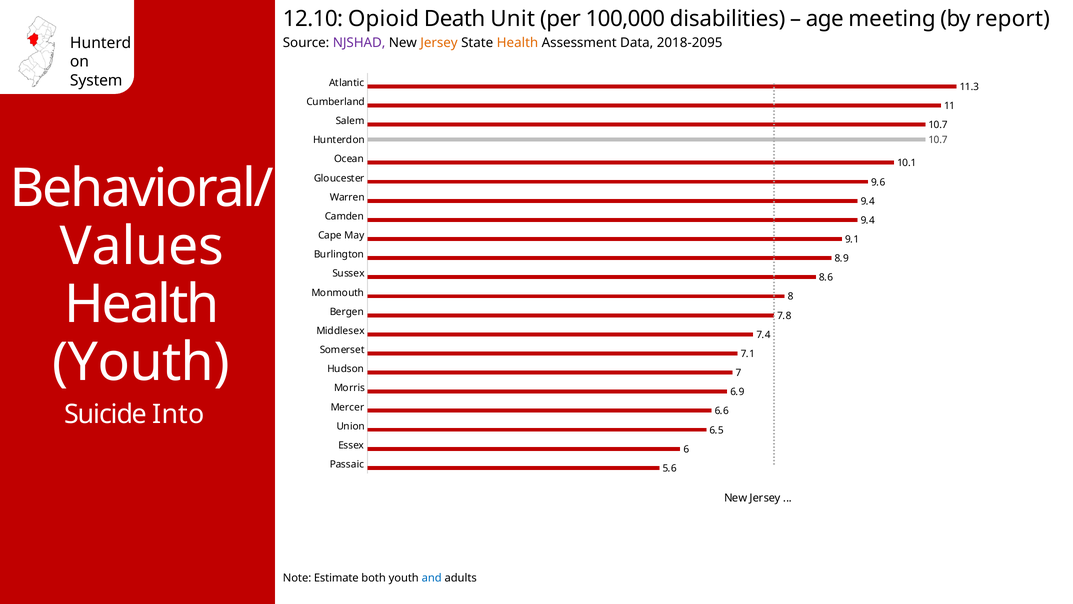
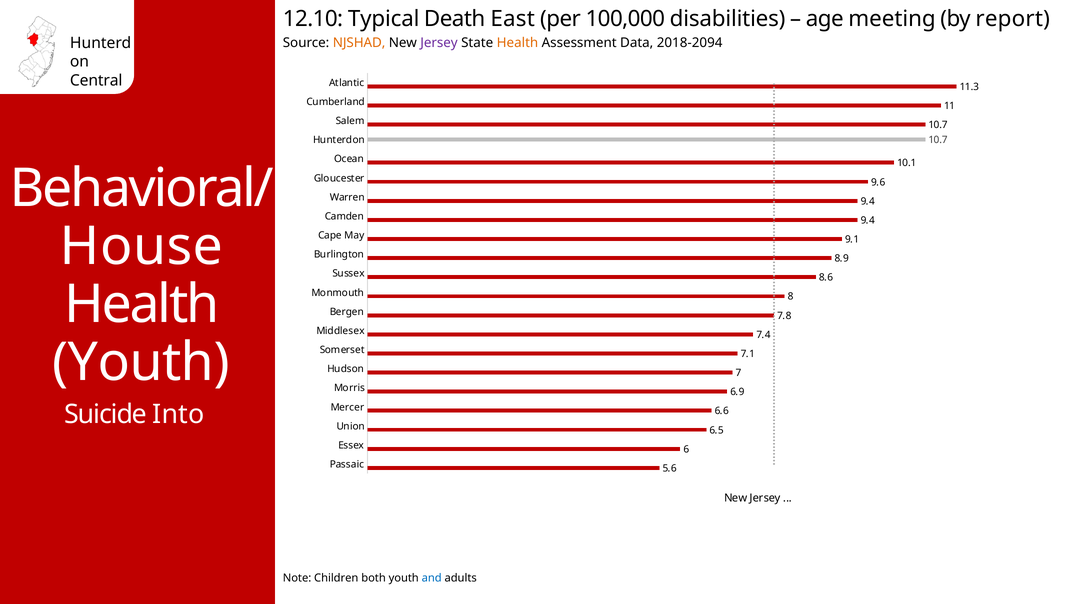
Opioid: Opioid -> Typical
Unit: Unit -> East
NJSHAD colour: purple -> orange
Jersey at (439, 43) colour: orange -> purple
2018-2095: 2018-2095 -> 2018-2094
System: System -> Central
Values: Values -> House
Estimate: Estimate -> Children
